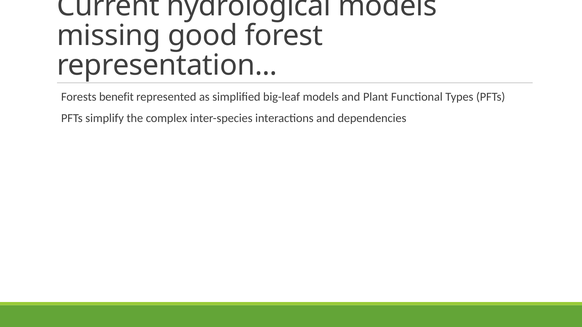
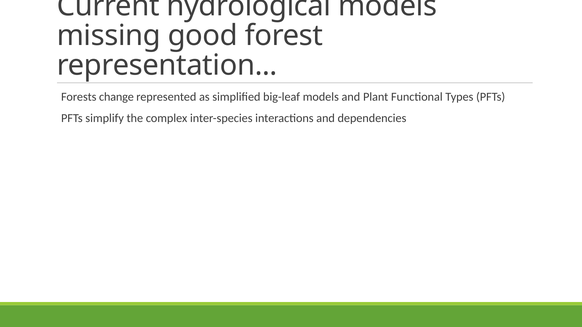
benefit: benefit -> change
